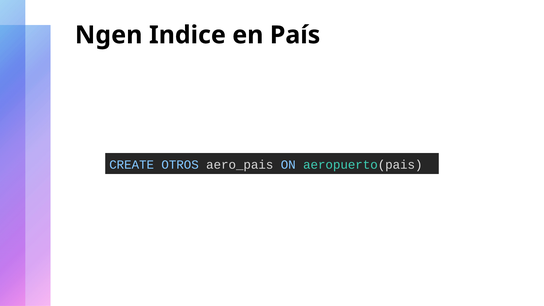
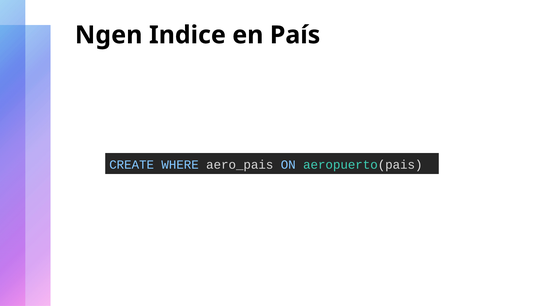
OTROS: OTROS -> WHERE
